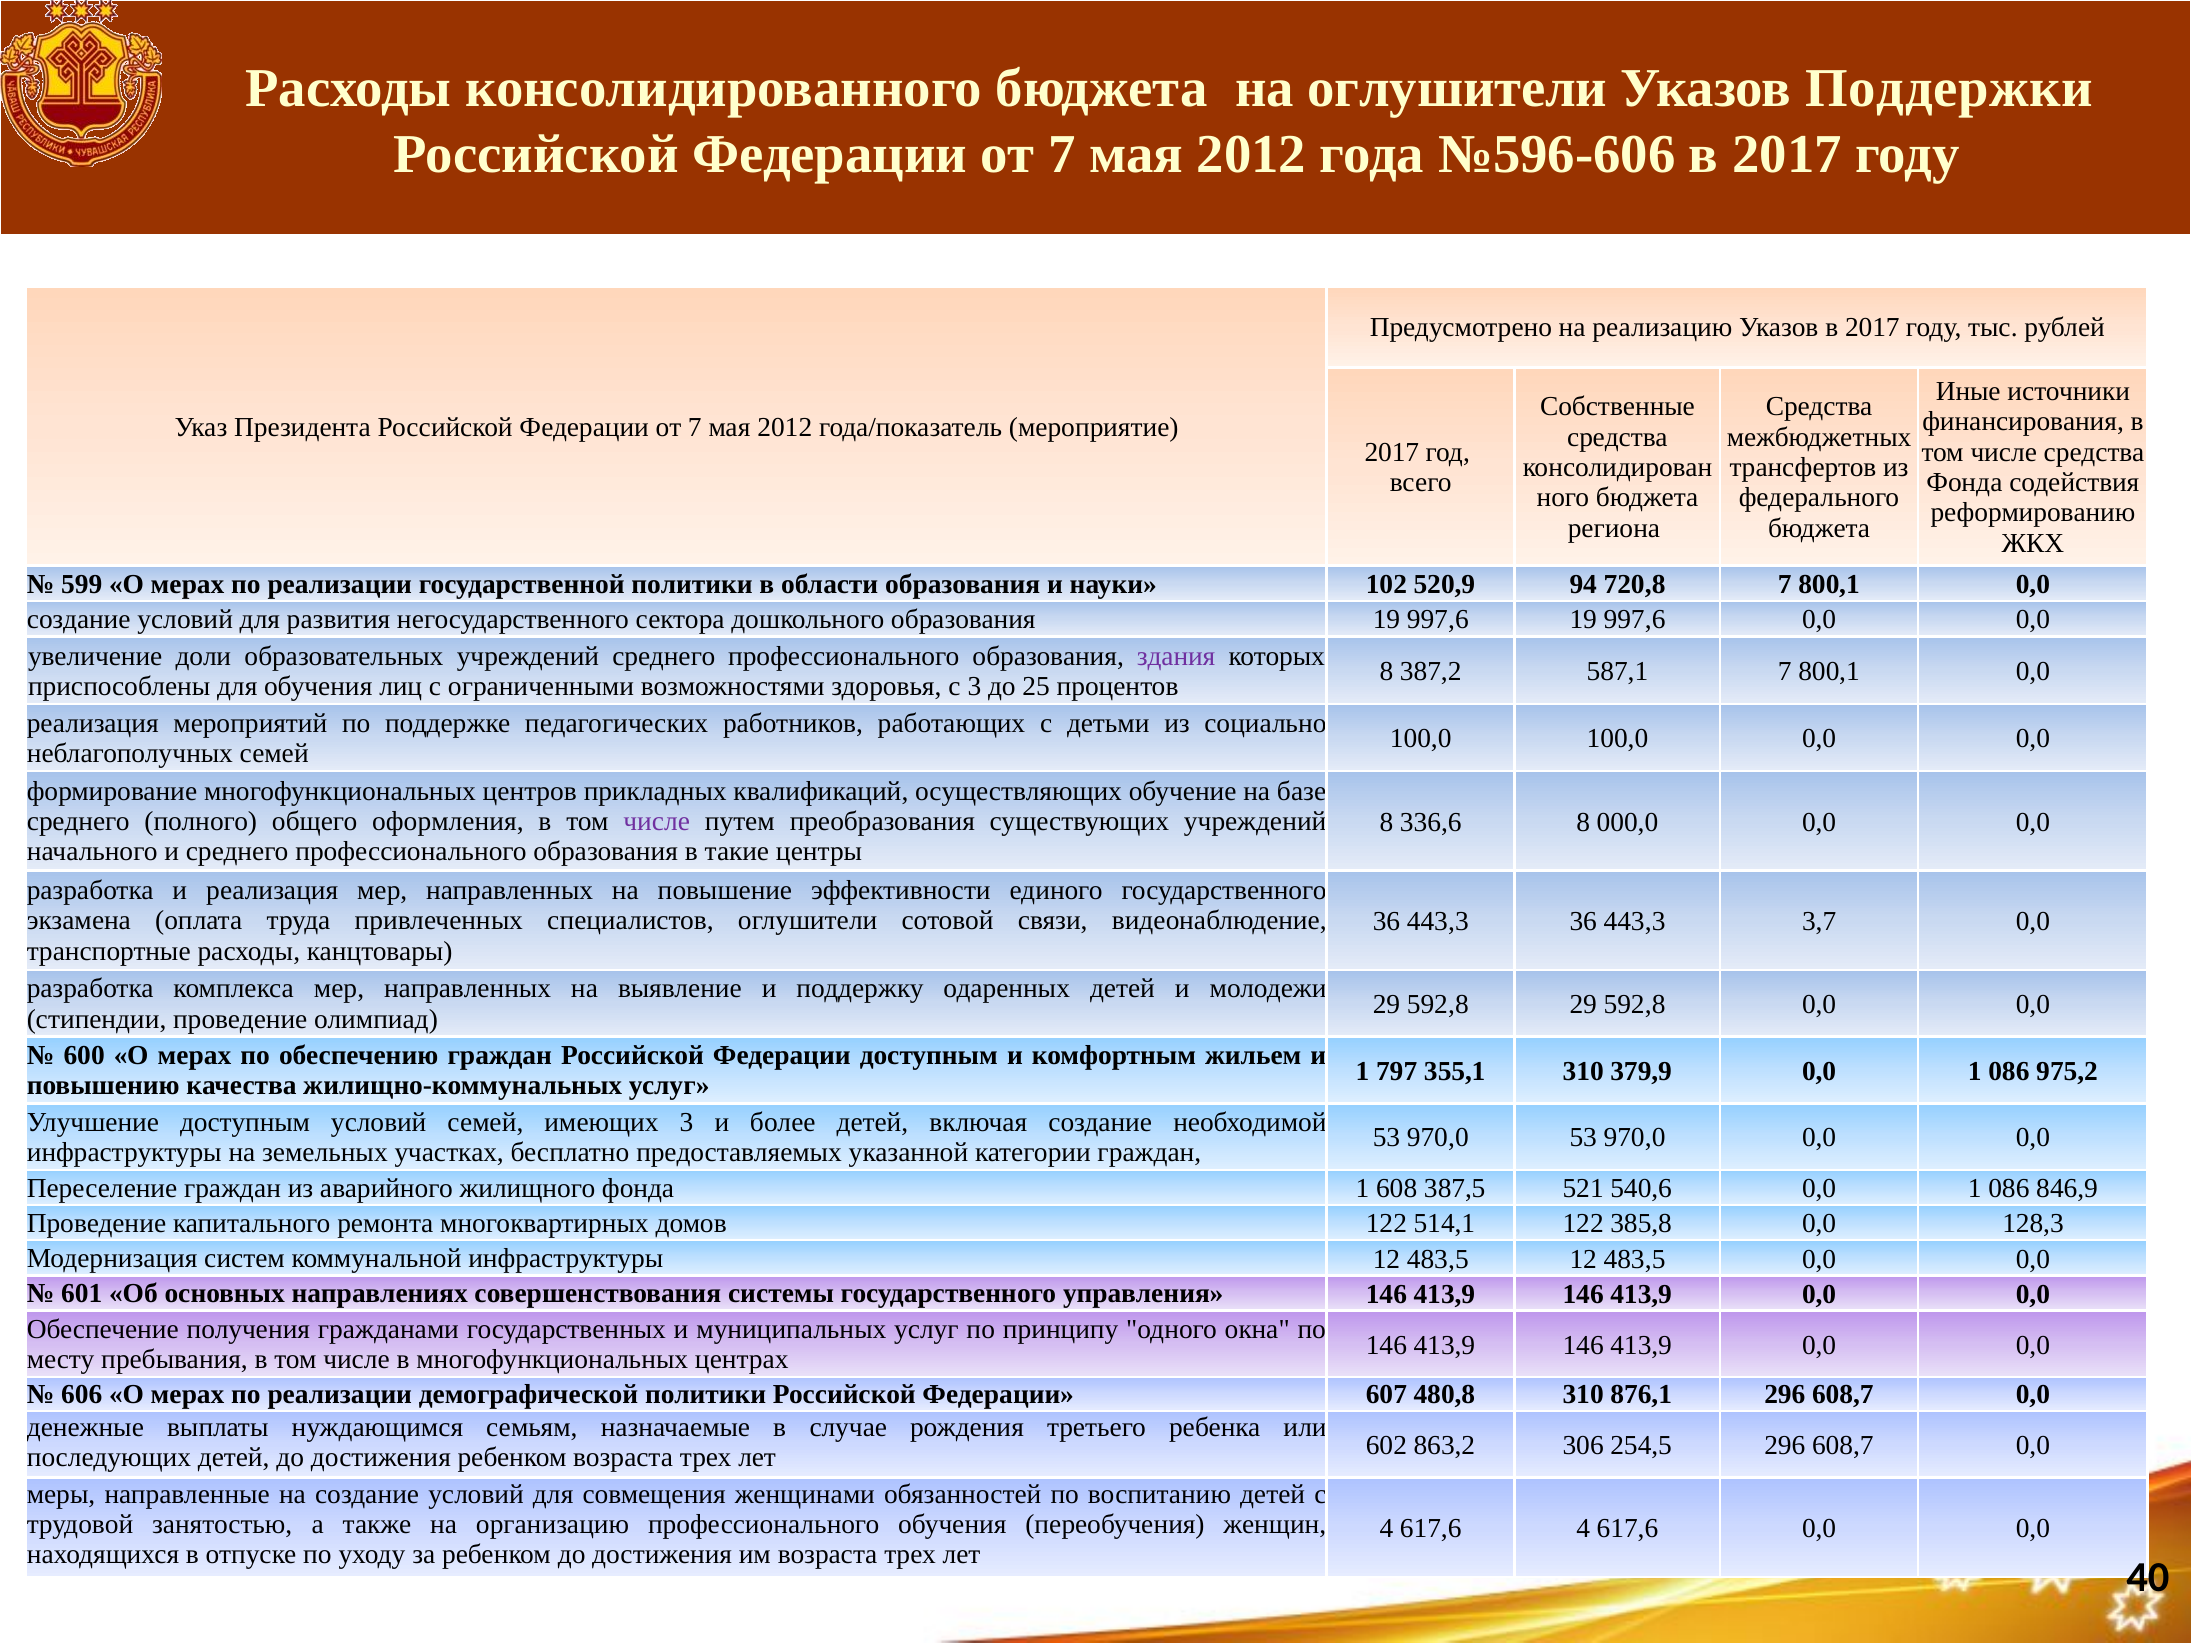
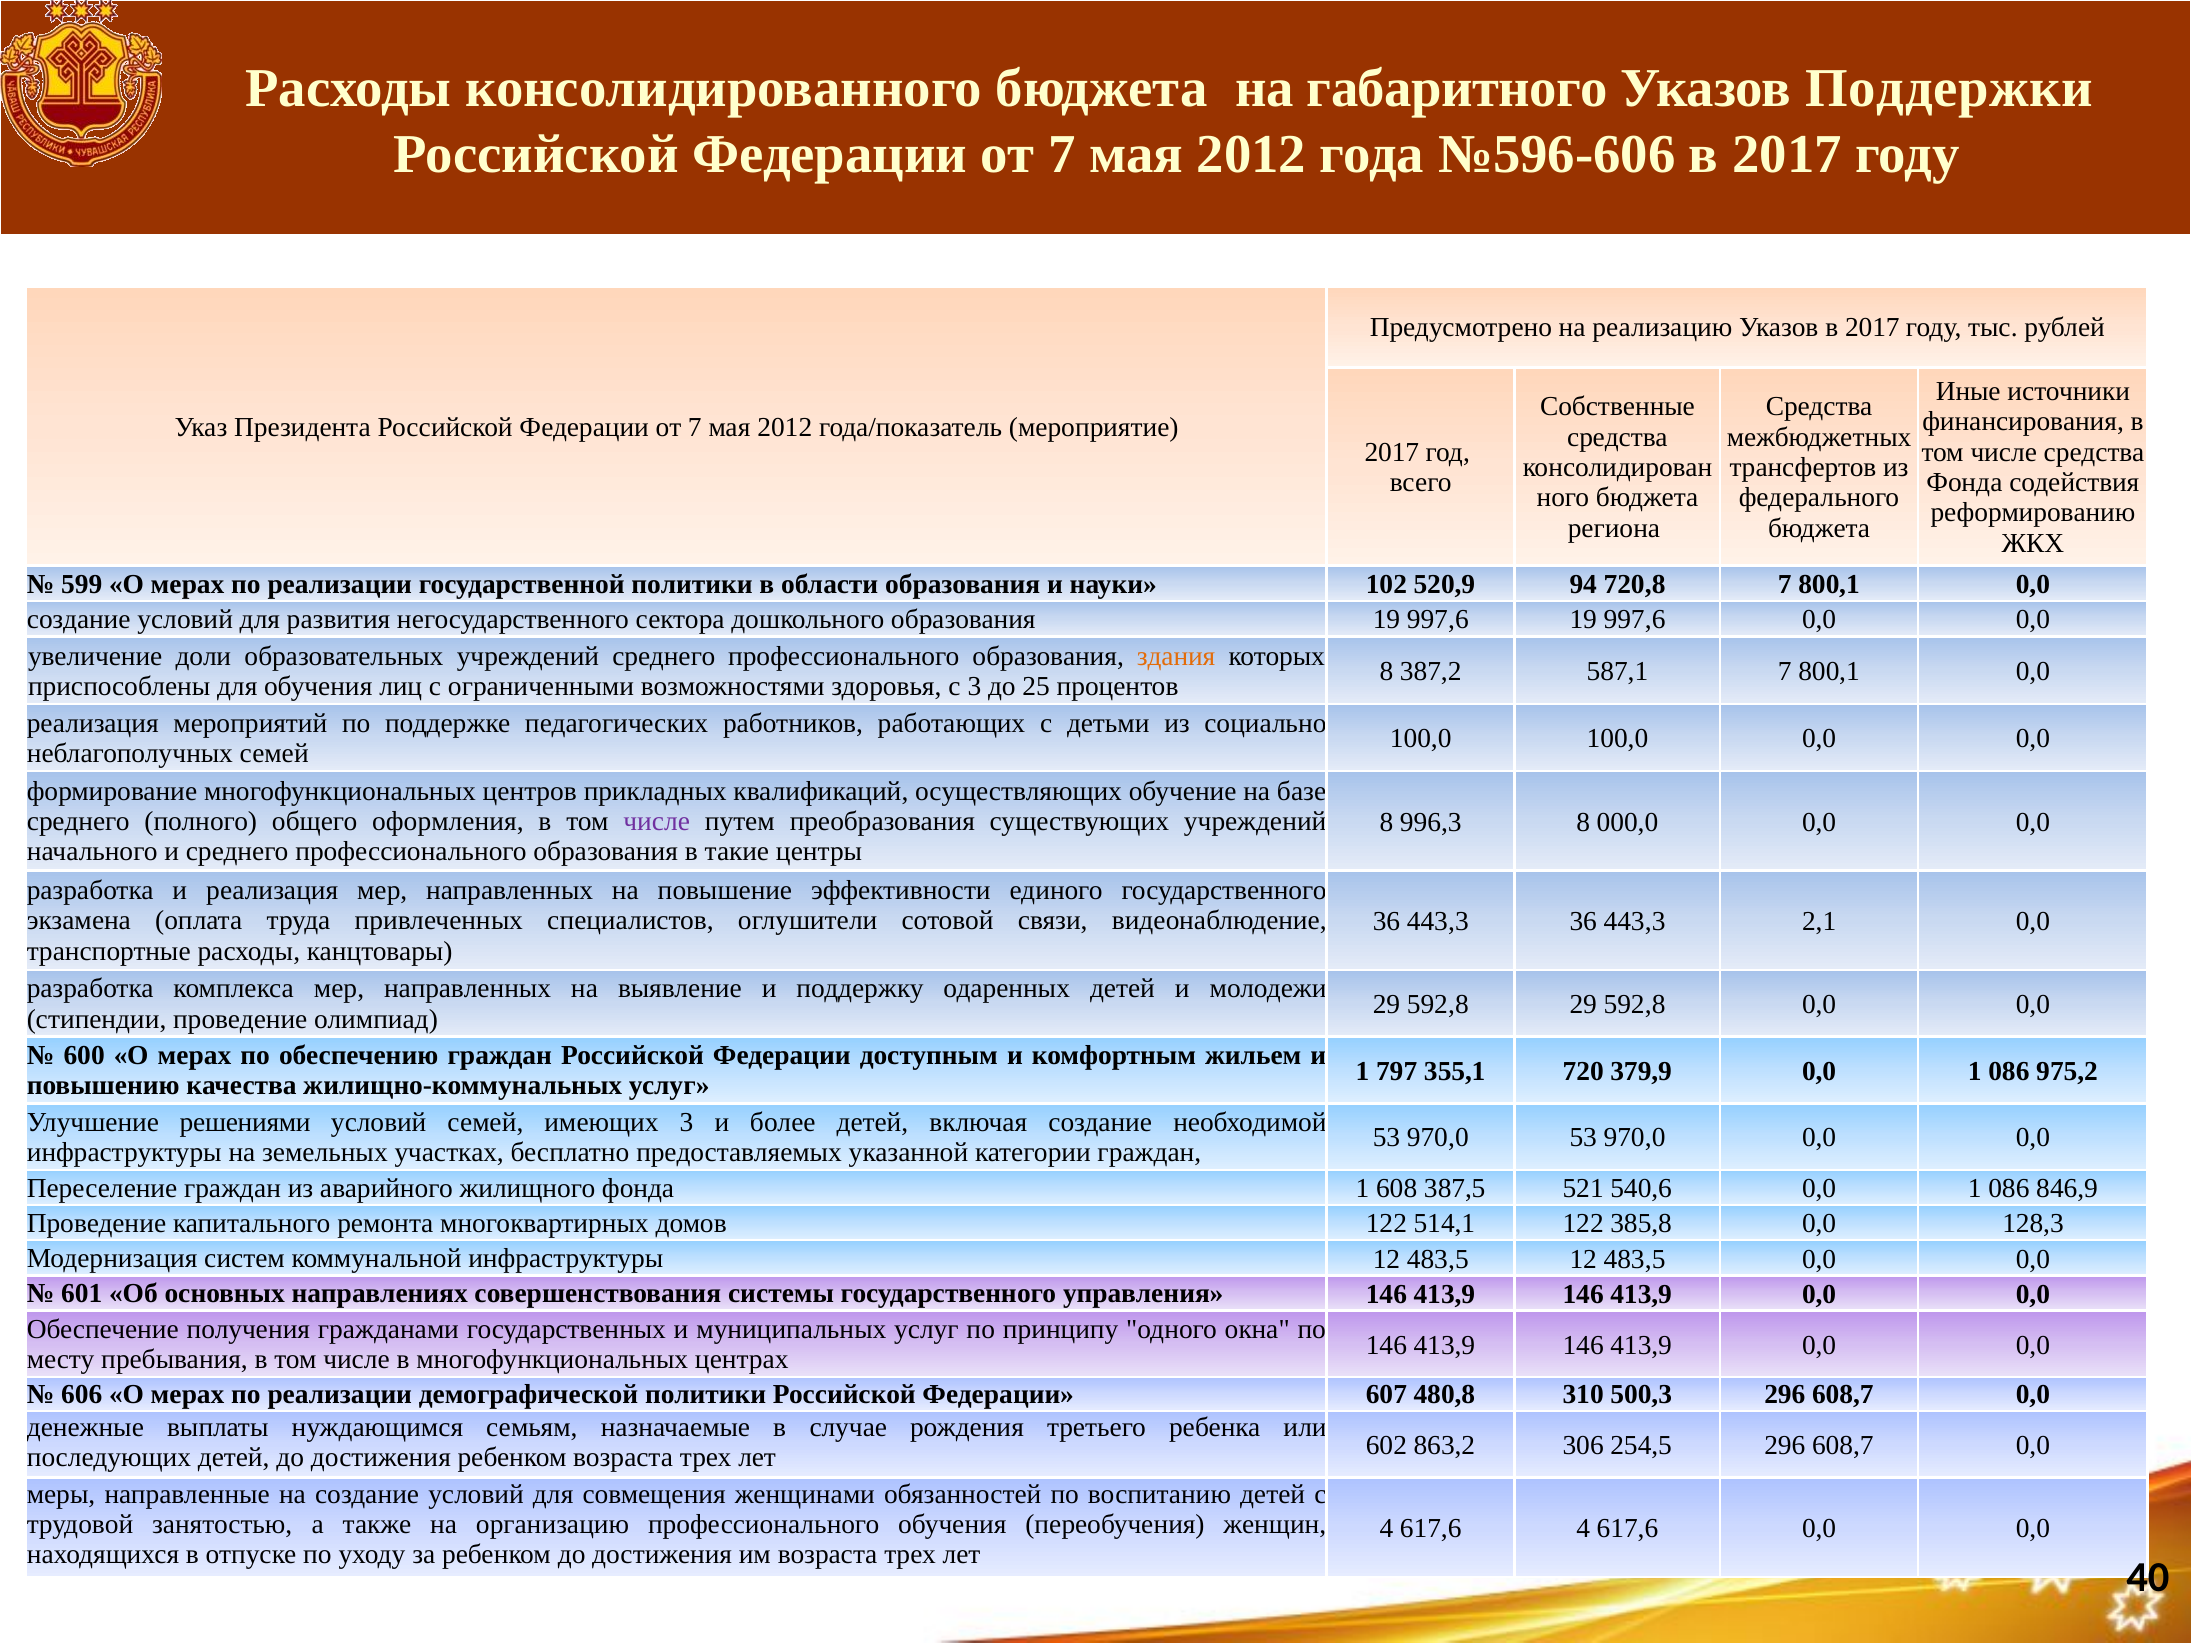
на оглушители: оглушители -> габаритного
здания colour: purple -> orange
336,6: 336,6 -> 996,3
3,7: 3,7 -> 2,1
355,1 310: 310 -> 720
Улучшение доступным: доступным -> решениями
876,1: 876,1 -> 500,3
